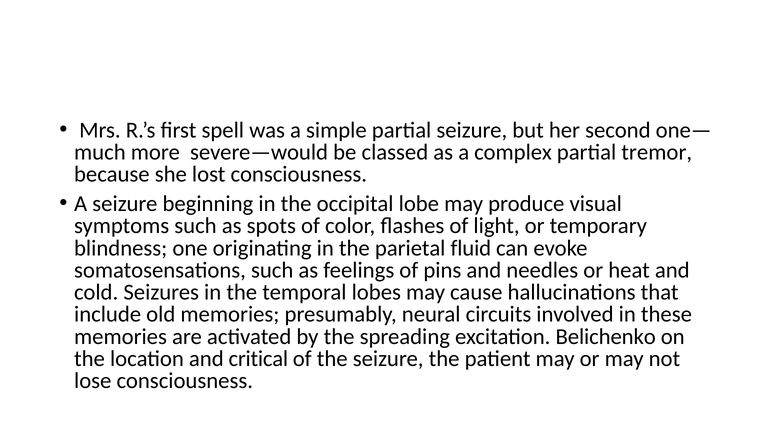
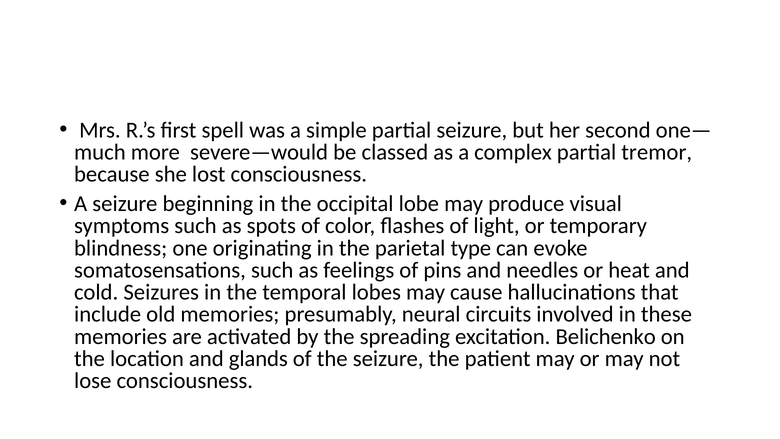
fluid: fluid -> type
critical: critical -> glands
